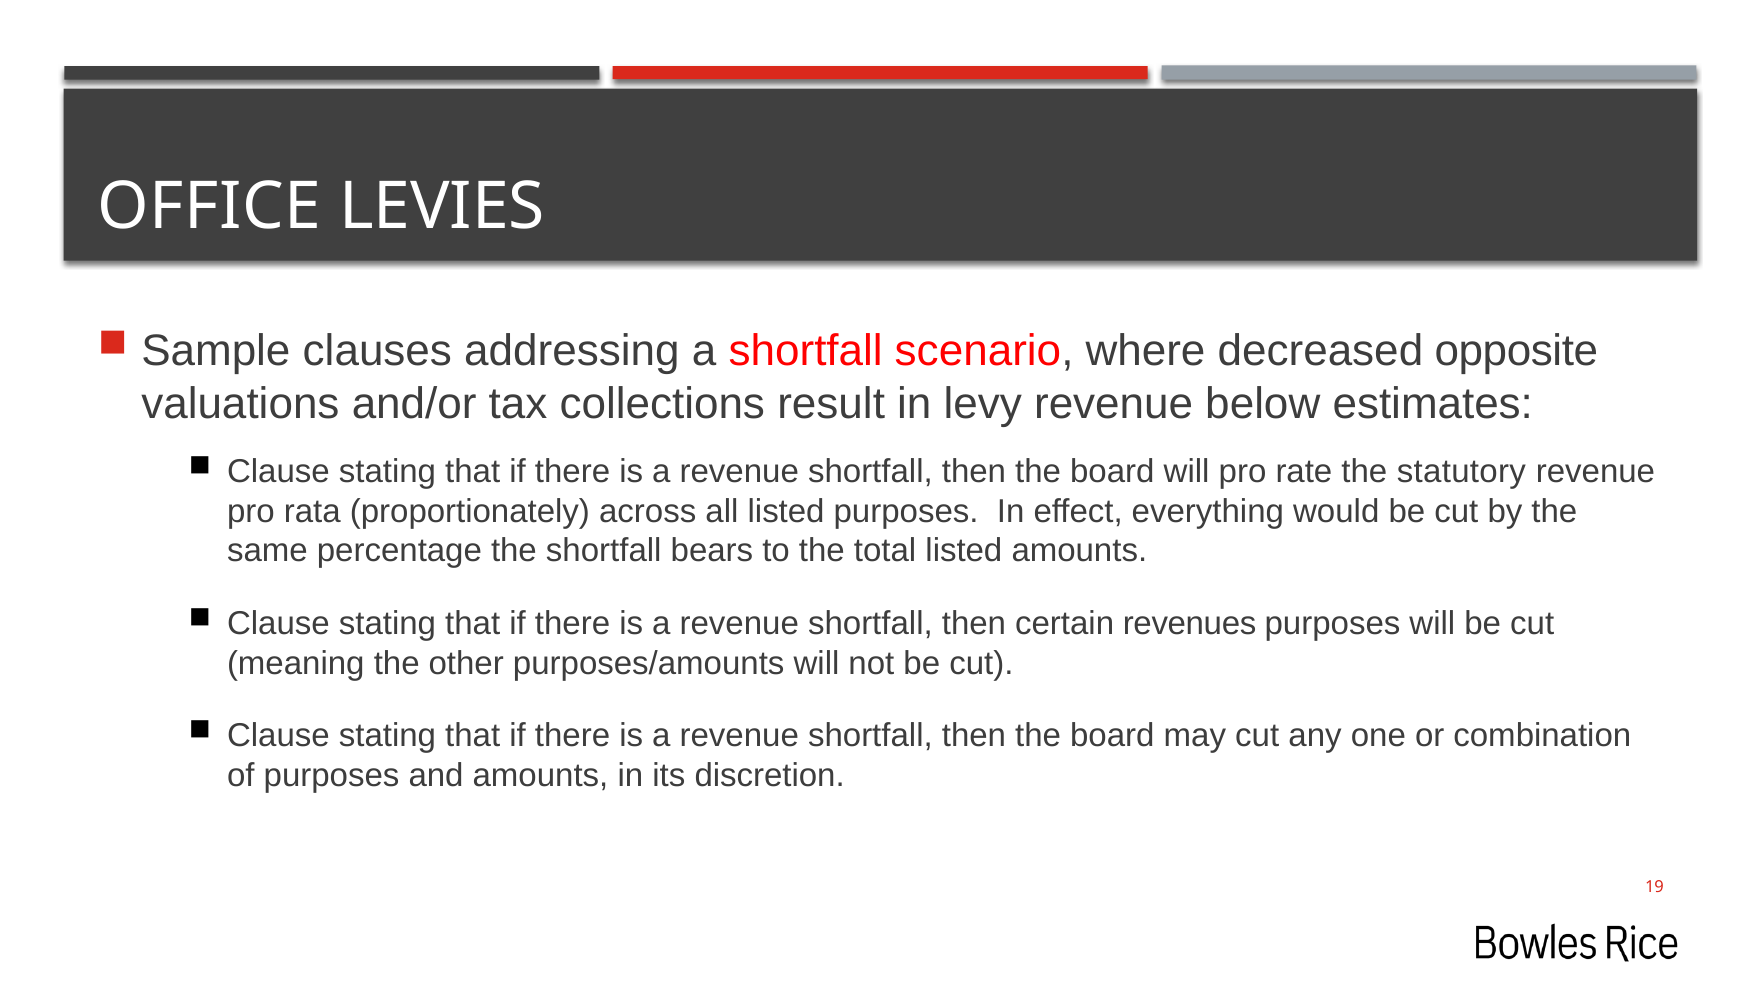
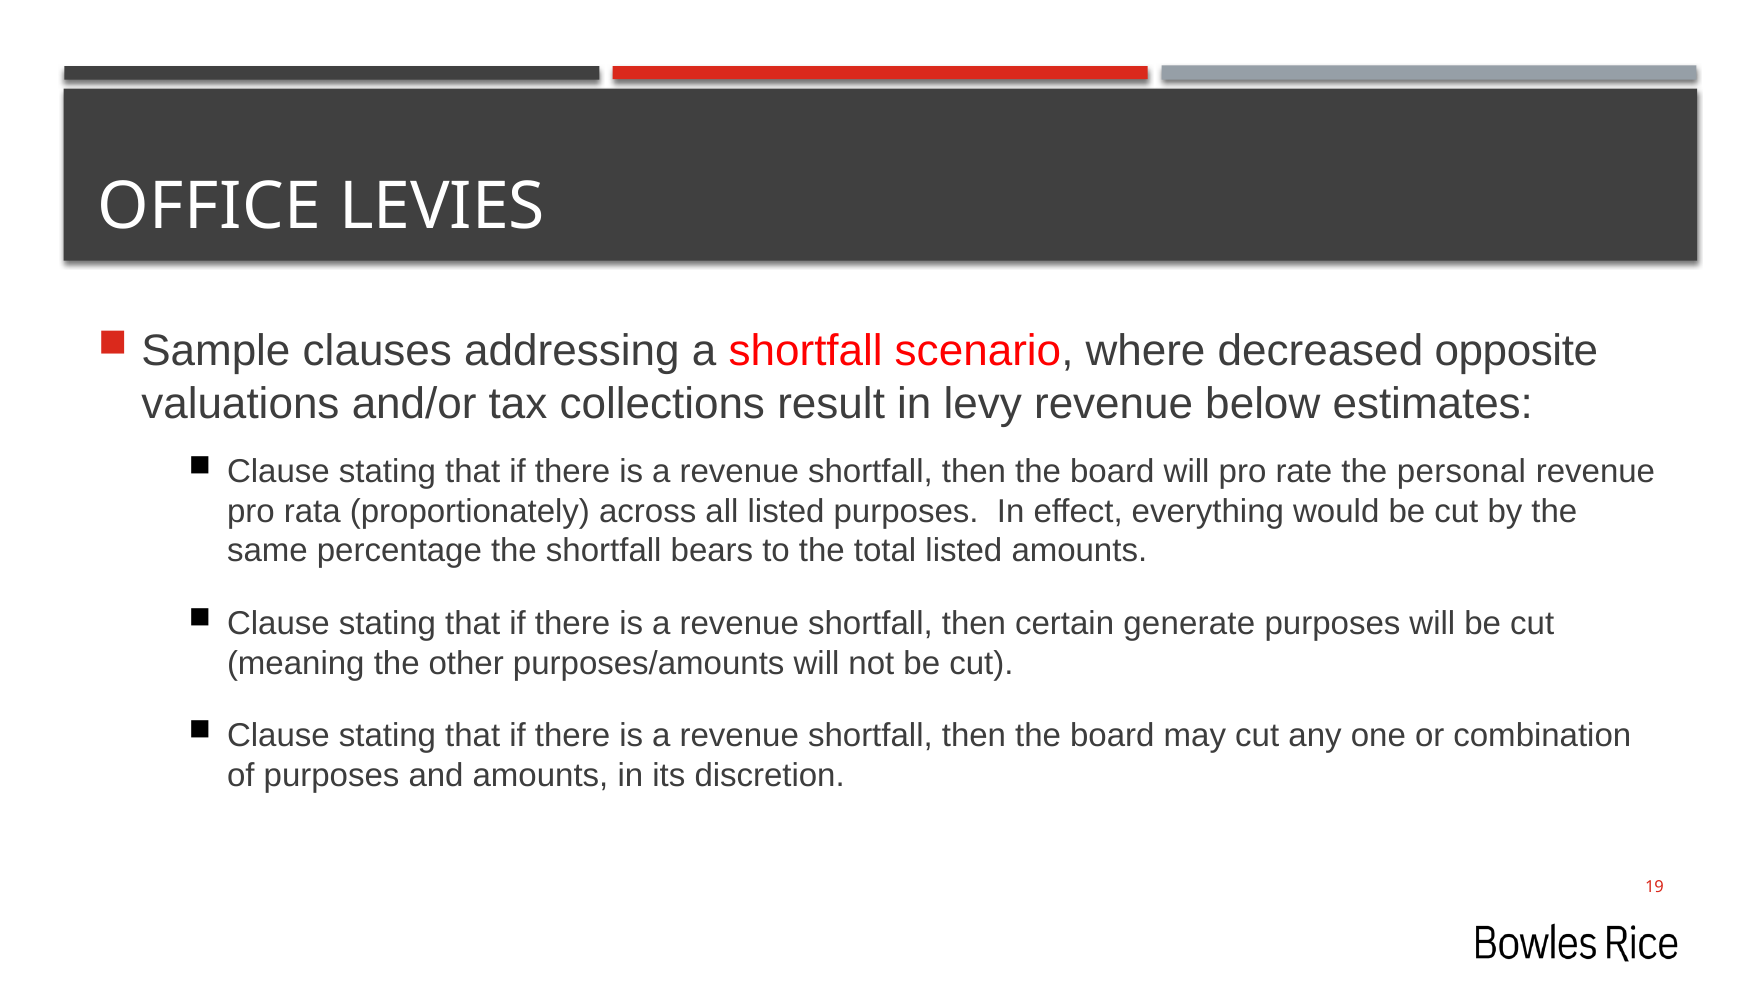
statutory: statutory -> personal
revenues: revenues -> generate
